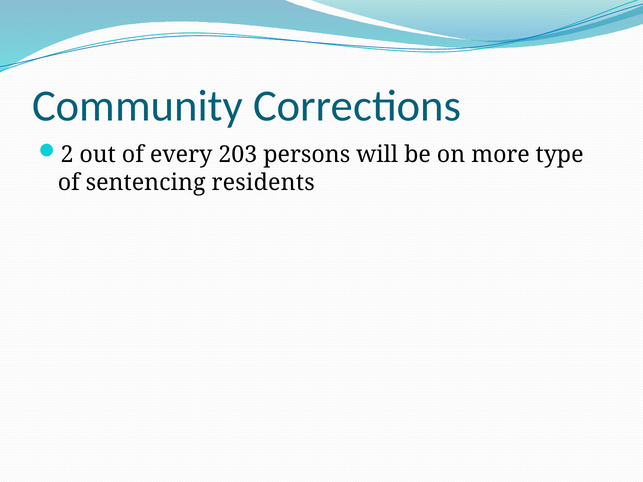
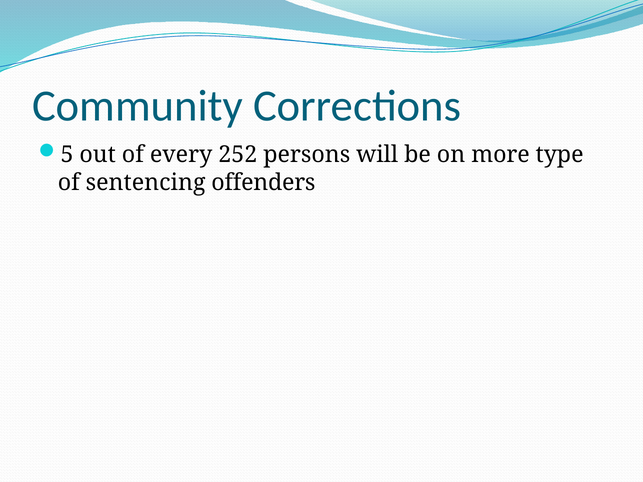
2: 2 -> 5
203: 203 -> 252
residents: residents -> offenders
